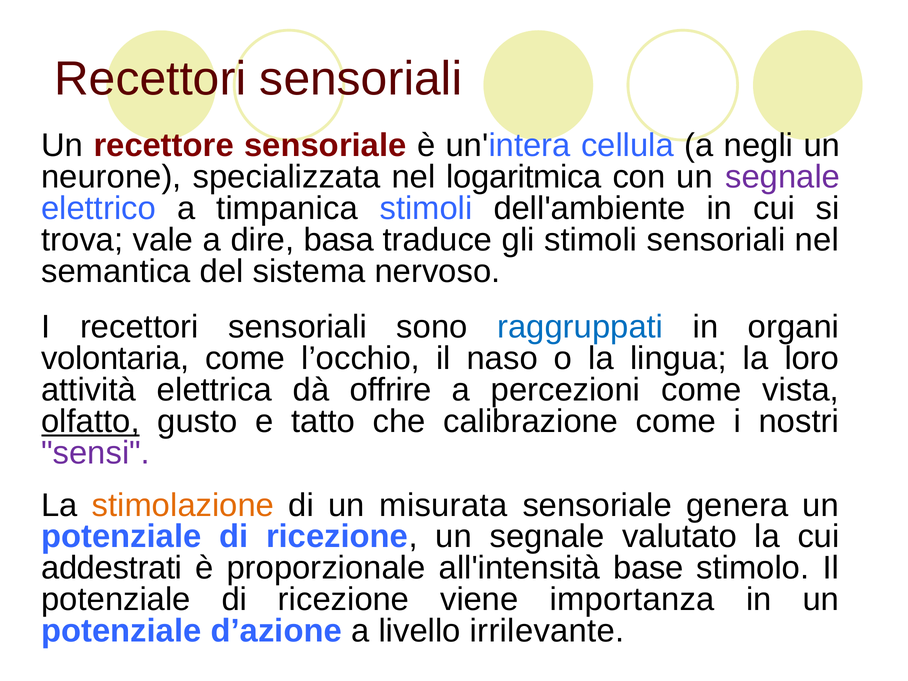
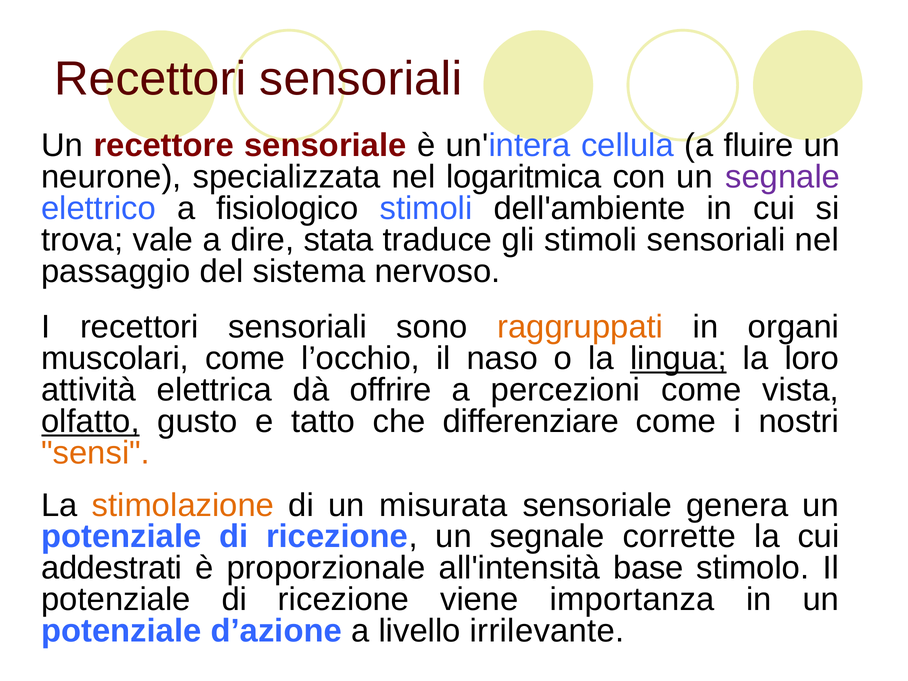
negli: negli -> fluire
timpanica: timpanica -> fisiologico
basa: basa -> stata
semantica: semantica -> passaggio
raggruppati colour: blue -> orange
volontaria: volontaria -> muscolari
lingua underline: none -> present
calibrazione: calibrazione -> differenziare
sensi colour: purple -> orange
valutato: valutato -> corrette
